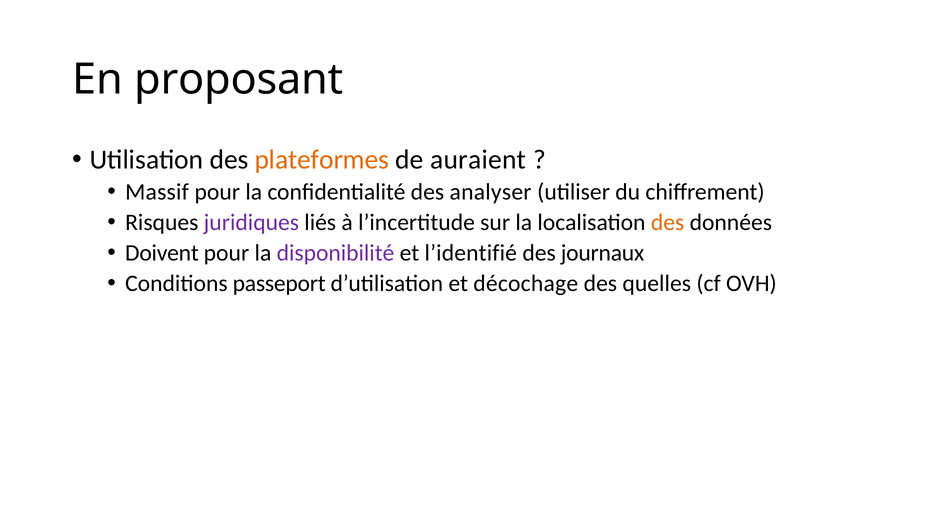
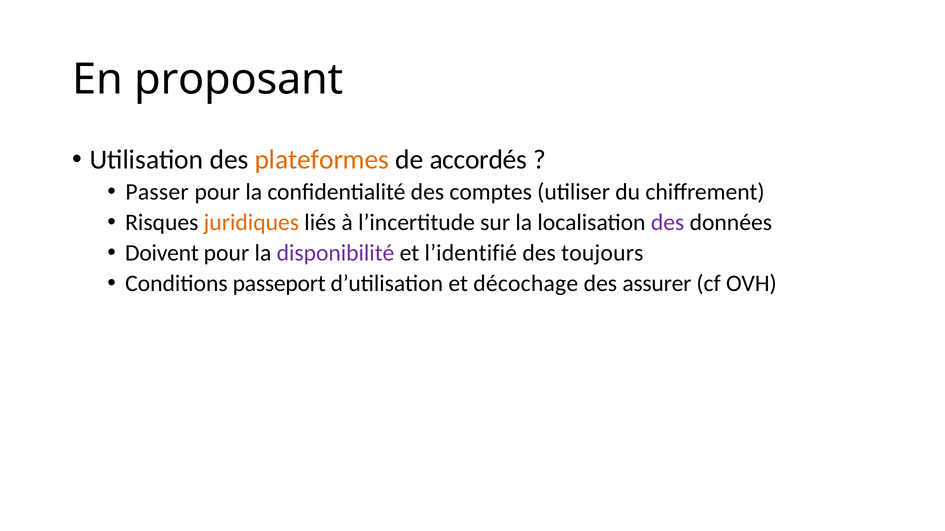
auraient: auraient -> accordés
Massif: Massif -> Passer
analyser: analyser -> comptes
juridiques colour: purple -> orange
des at (668, 223) colour: orange -> purple
journaux: journaux -> toujours
quelles: quelles -> assurer
